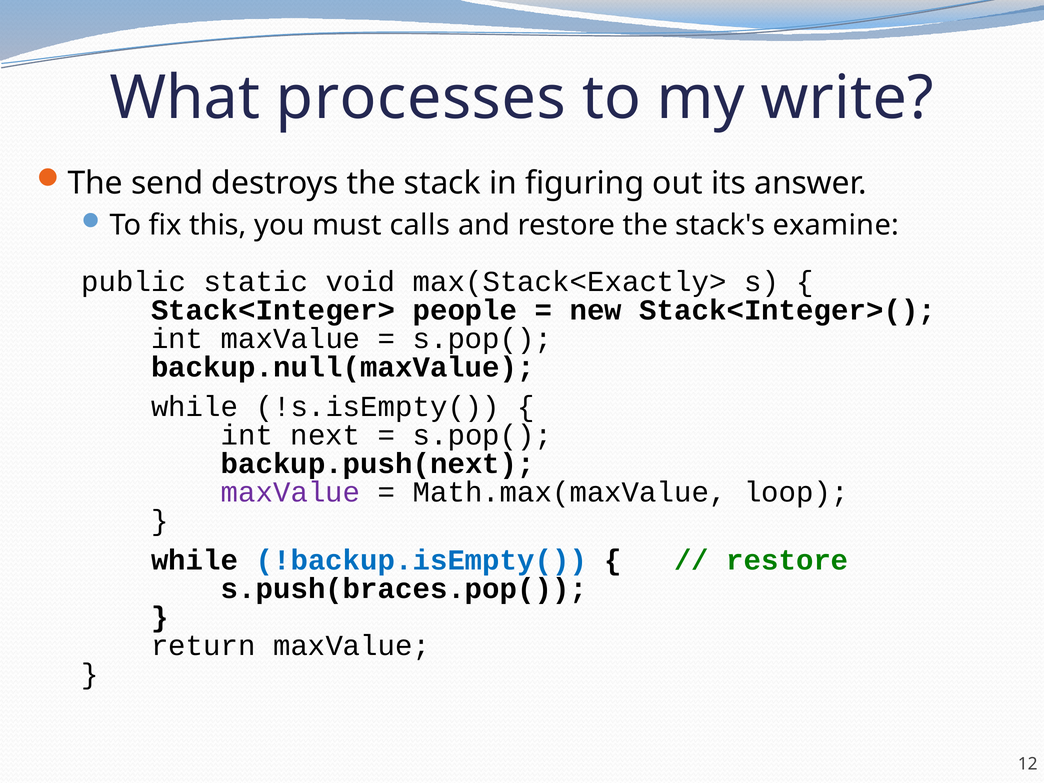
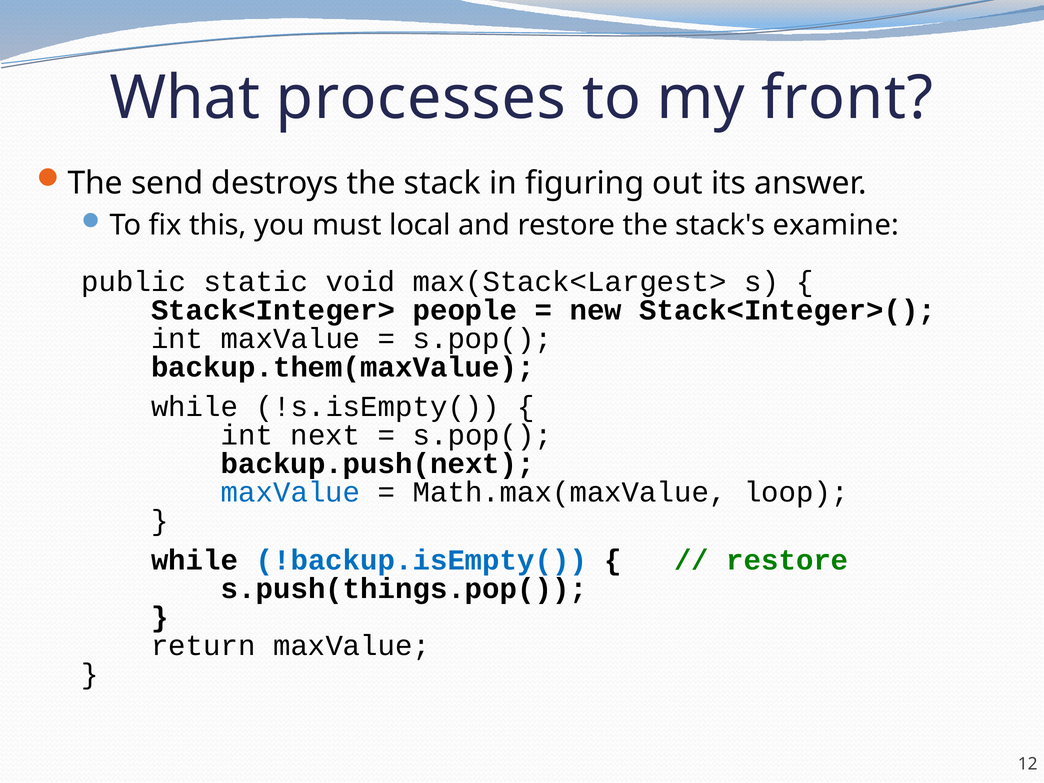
write: write -> front
calls: calls -> local
max(Stack<Exactly>: max(Stack<Exactly> -> max(Stack<Largest>
backup.null(maxValue: backup.null(maxValue -> backup.them(maxValue
maxValue at (291, 492) colour: purple -> blue
s.push(braces.pop(: s.push(braces.pop( -> s.push(things.pop(
